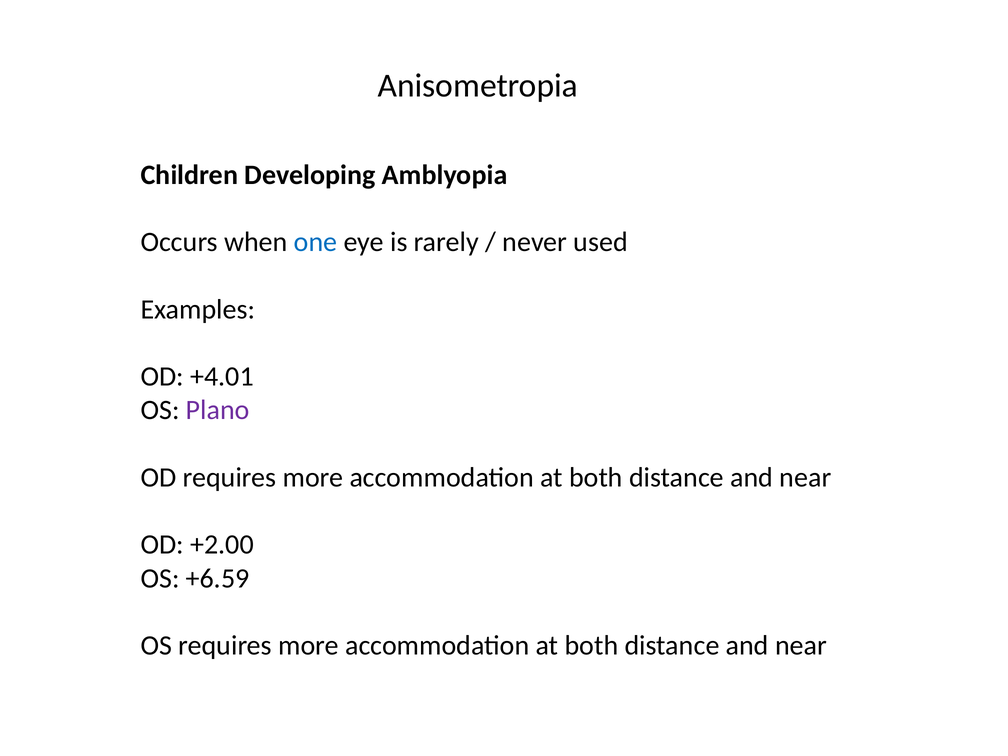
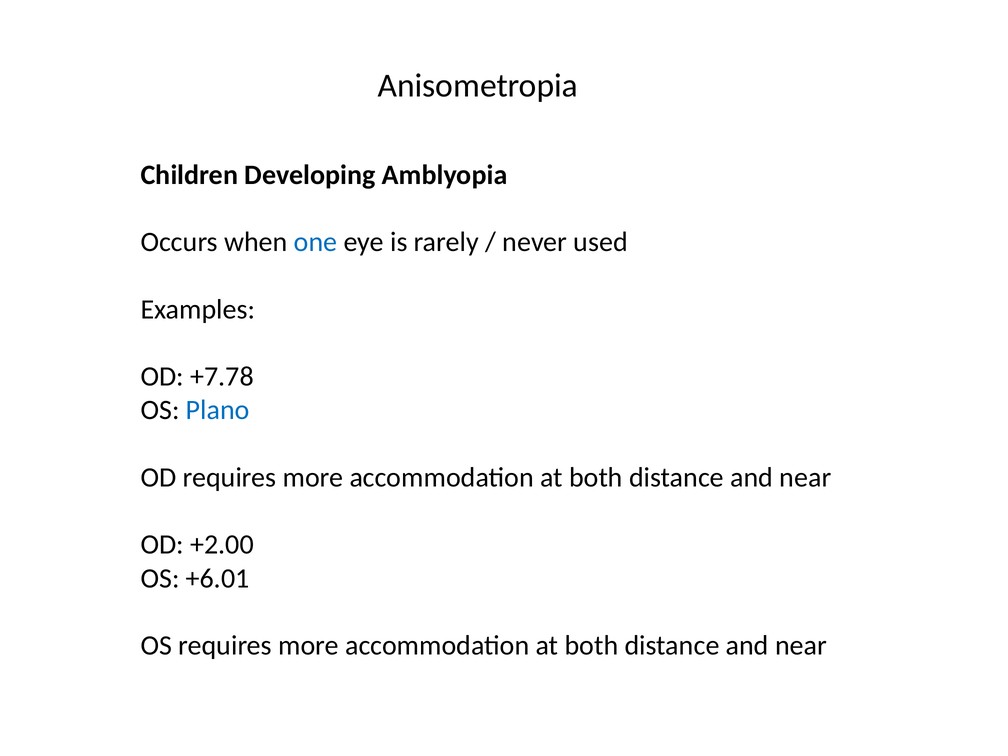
+4.01: +4.01 -> +7.78
Plano colour: purple -> blue
+6.59: +6.59 -> +6.01
